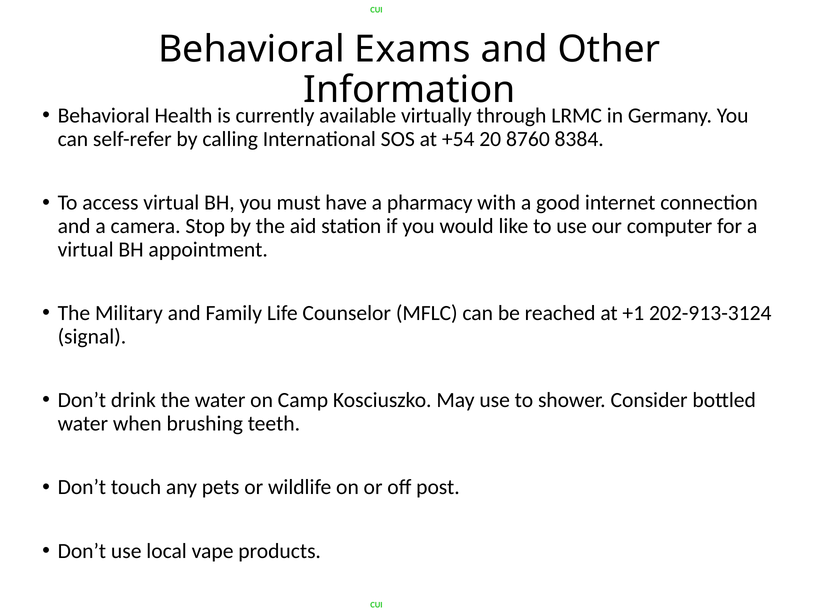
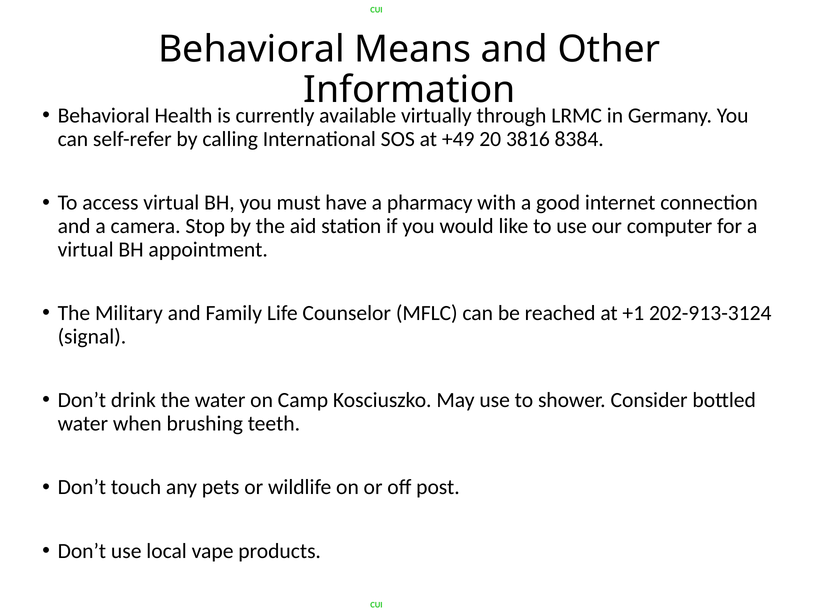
Exams: Exams -> Means
+54: +54 -> +49
8760: 8760 -> 3816
